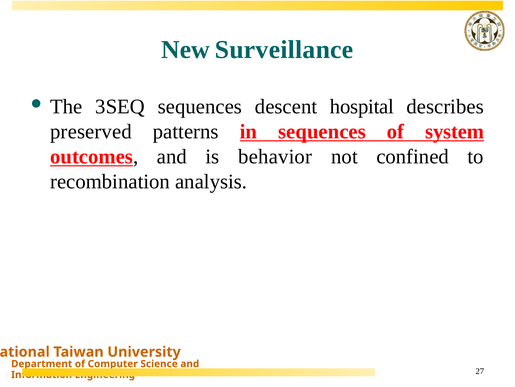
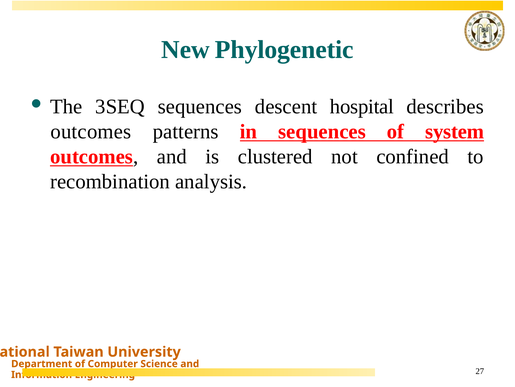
Surveillance: Surveillance -> Phylogenetic
preserved at (91, 131): preserved -> outcomes
behavior: behavior -> clustered
